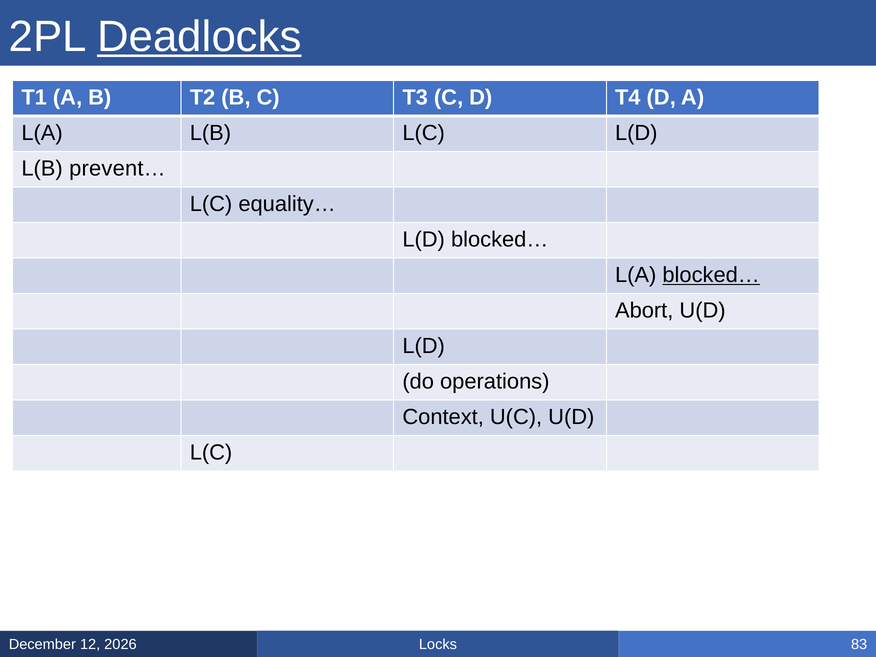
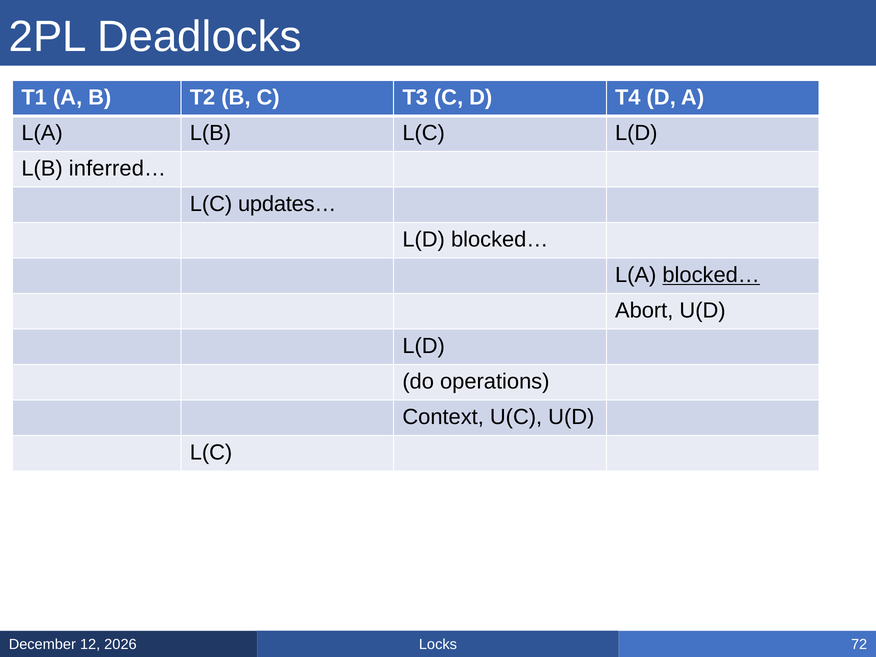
Deadlocks underline: present -> none
prevent…: prevent… -> inferred…
equality…: equality… -> updates…
83: 83 -> 72
